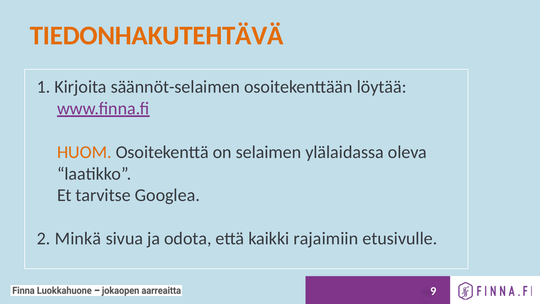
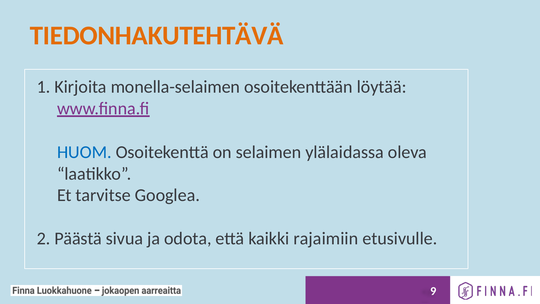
säännöt-selaimen: säännöt-selaimen -> monella-selaimen
HUOM colour: orange -> blue
Minkä: Minkä -> Päästä
